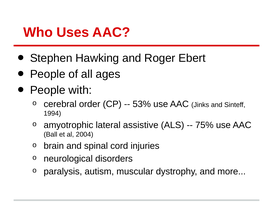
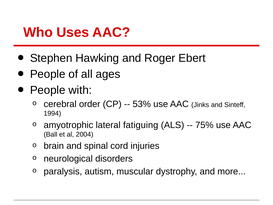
assistive: assistive -> fatiguing
